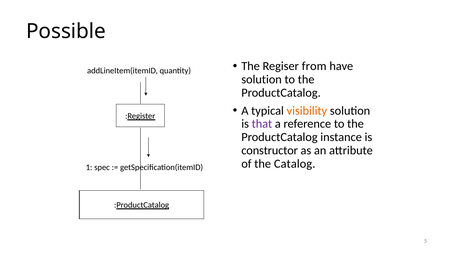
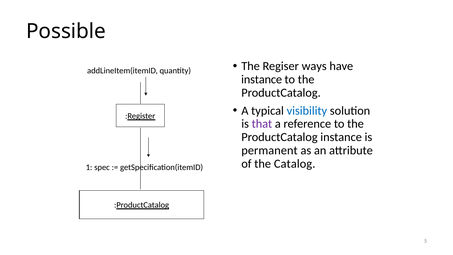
from: from -> ways
solution at (262, 79): solution -> instance
visibility colour: orange -> blue
constructor: constructor -> permanent
